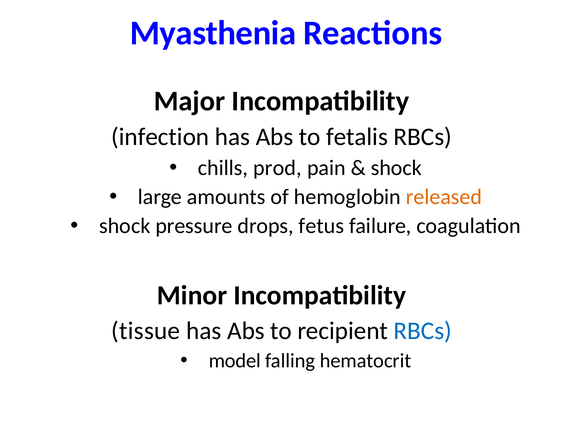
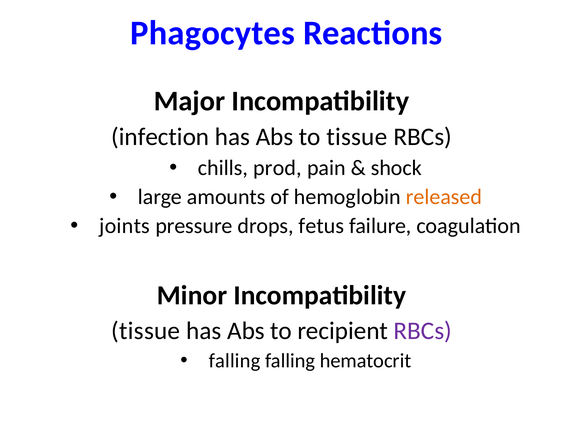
Myasthenia: Myasthenia -> Phagocytes
to fetalis: fetalis -> tissue
shock at (125, 226): shock -> joints
RBCs at (423, 331) colour: blue -> purple
model at (235, 360): model -> falling
